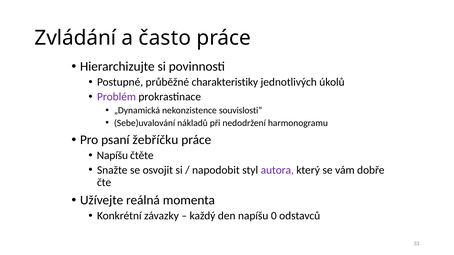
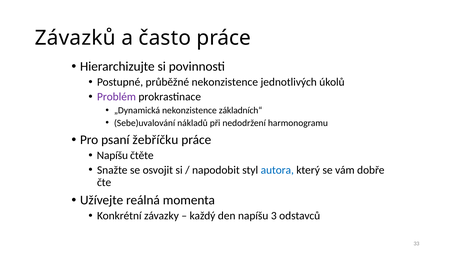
Zvládání: Zvládání -> Závazků
průběžné charakteristiky: charakteristiky -> nekonzistence
souvislosti“: souvislosti“ -> základních“
autora colour: purple -> blue
0: 0 -> 3
